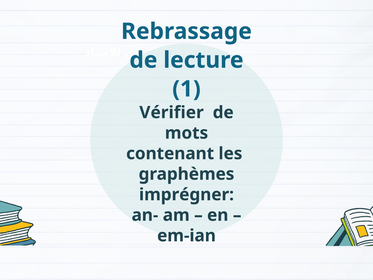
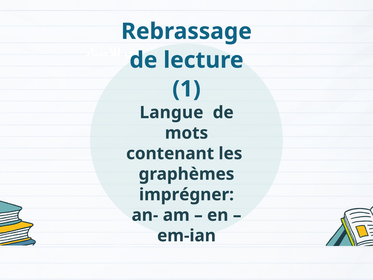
Vérifier: Vérifier -> Langue
